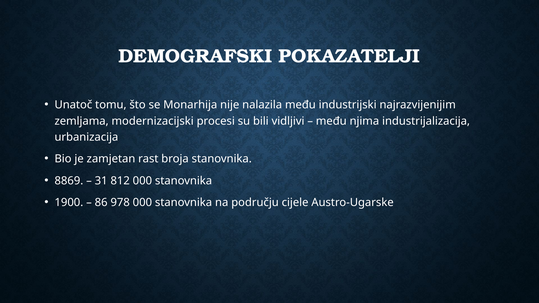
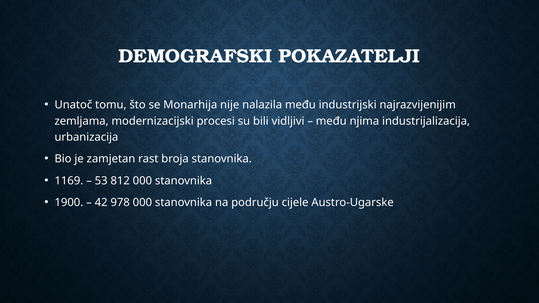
8869: 8869 -> 1169
31: 31 -> 53
86: 86 -> 42
